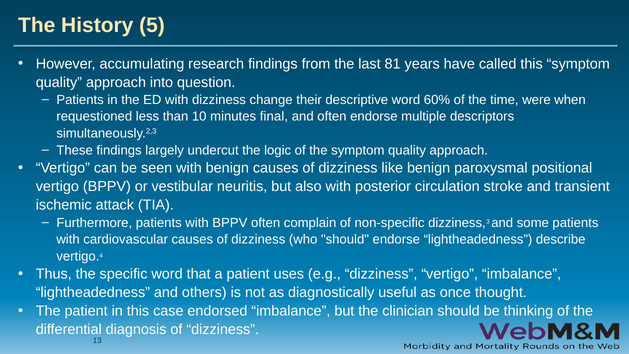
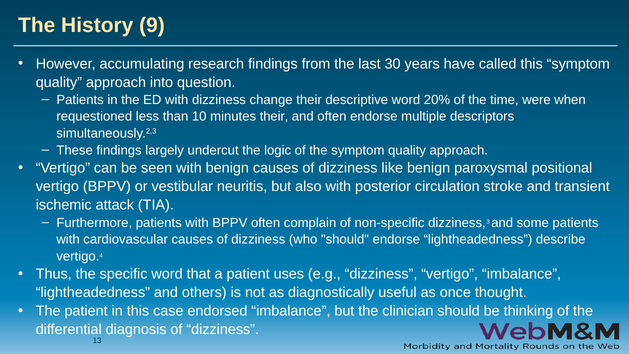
5: 5 -> 9
81: 81 -> 30
60%: 60% -> 20%
minutes final: final -> their
